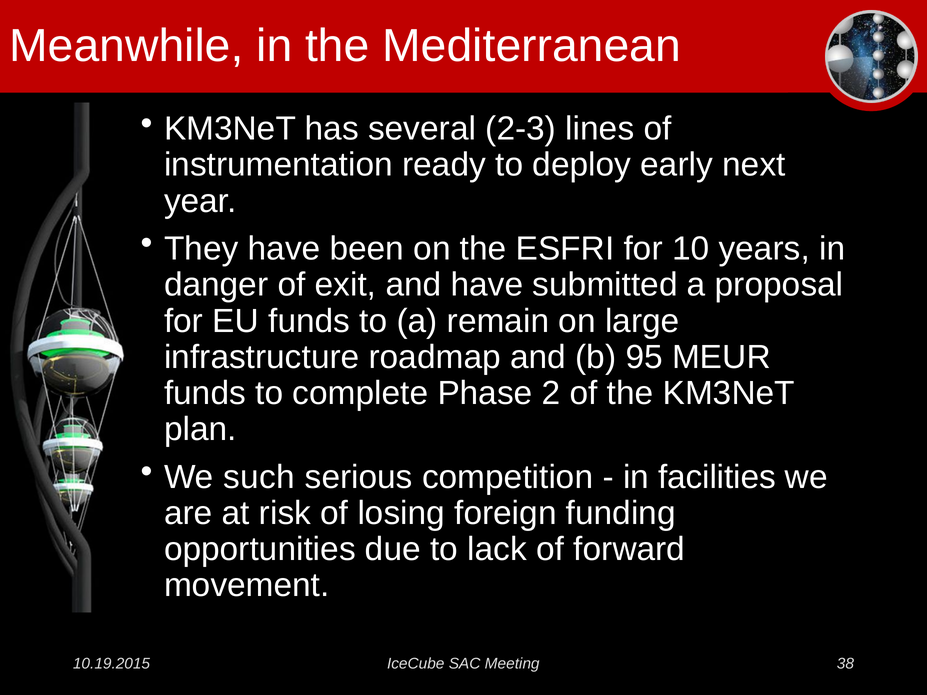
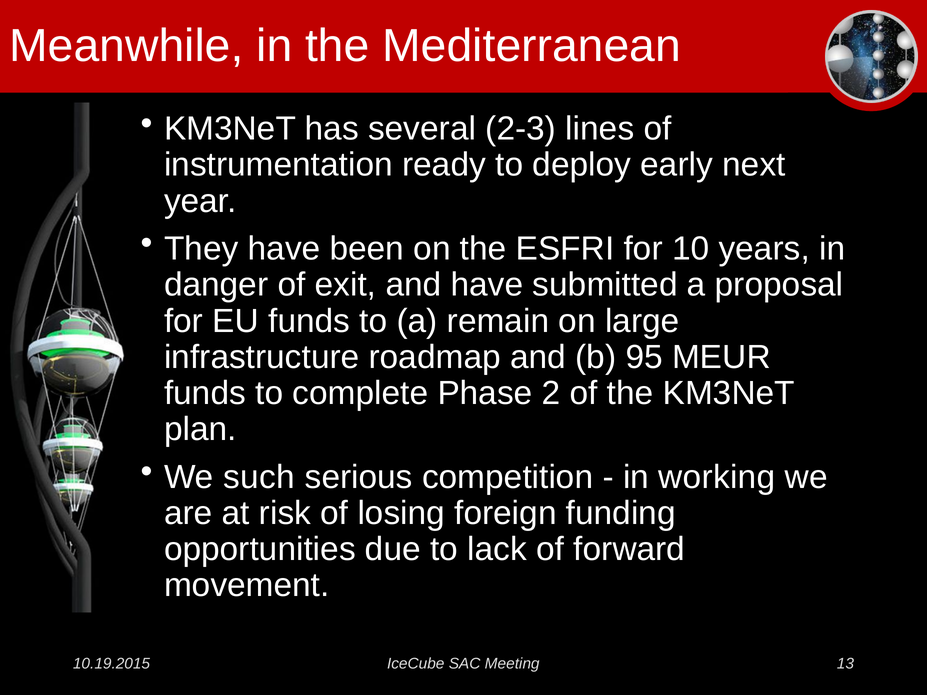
facilities: facilities -> working
38: 38 -> 13
